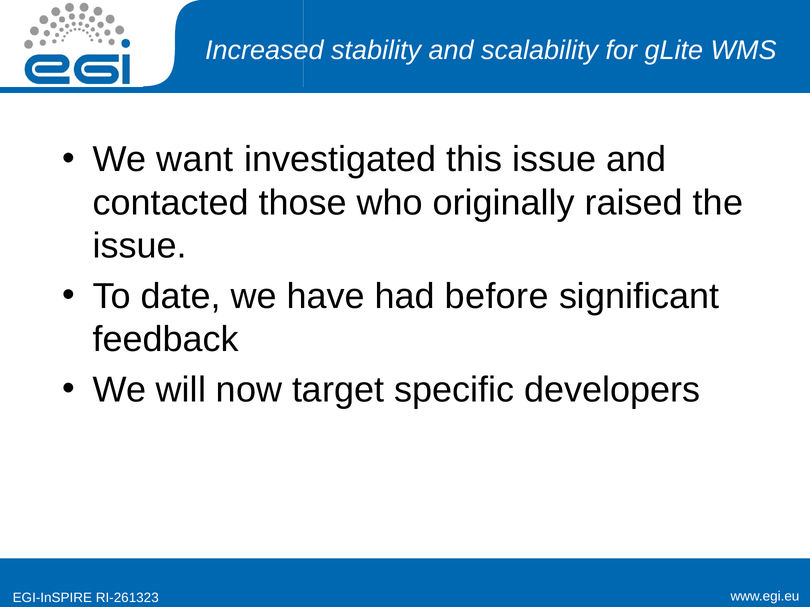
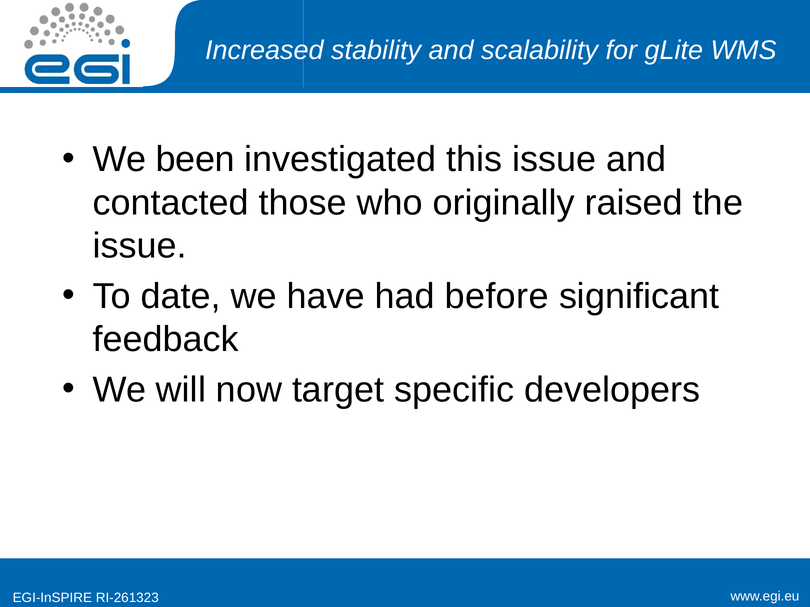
want: want -> been
